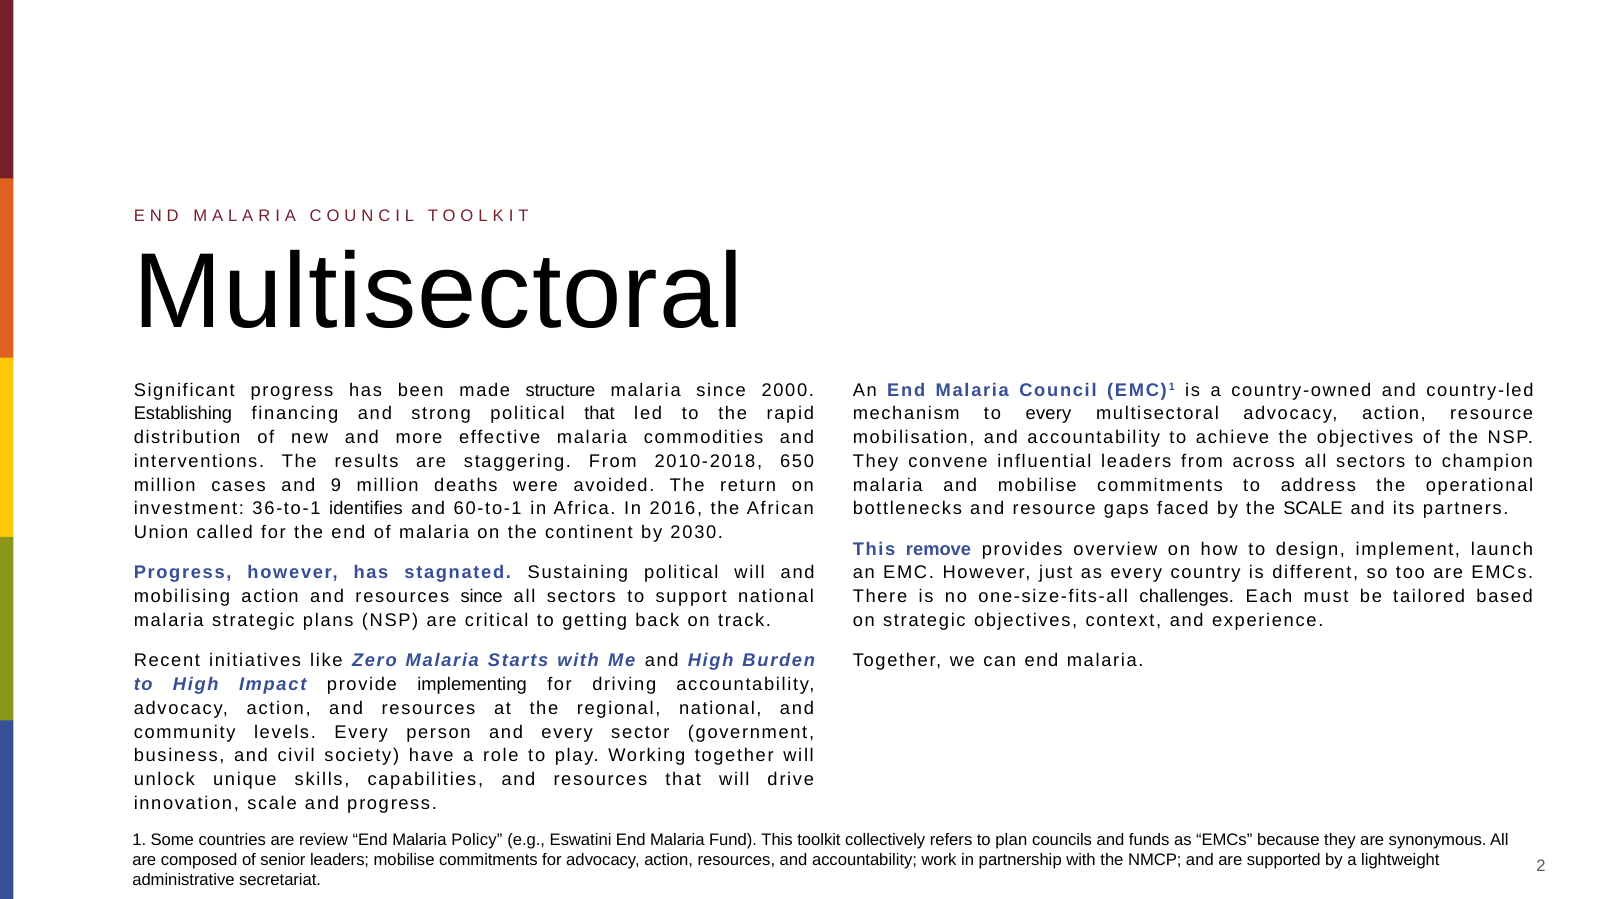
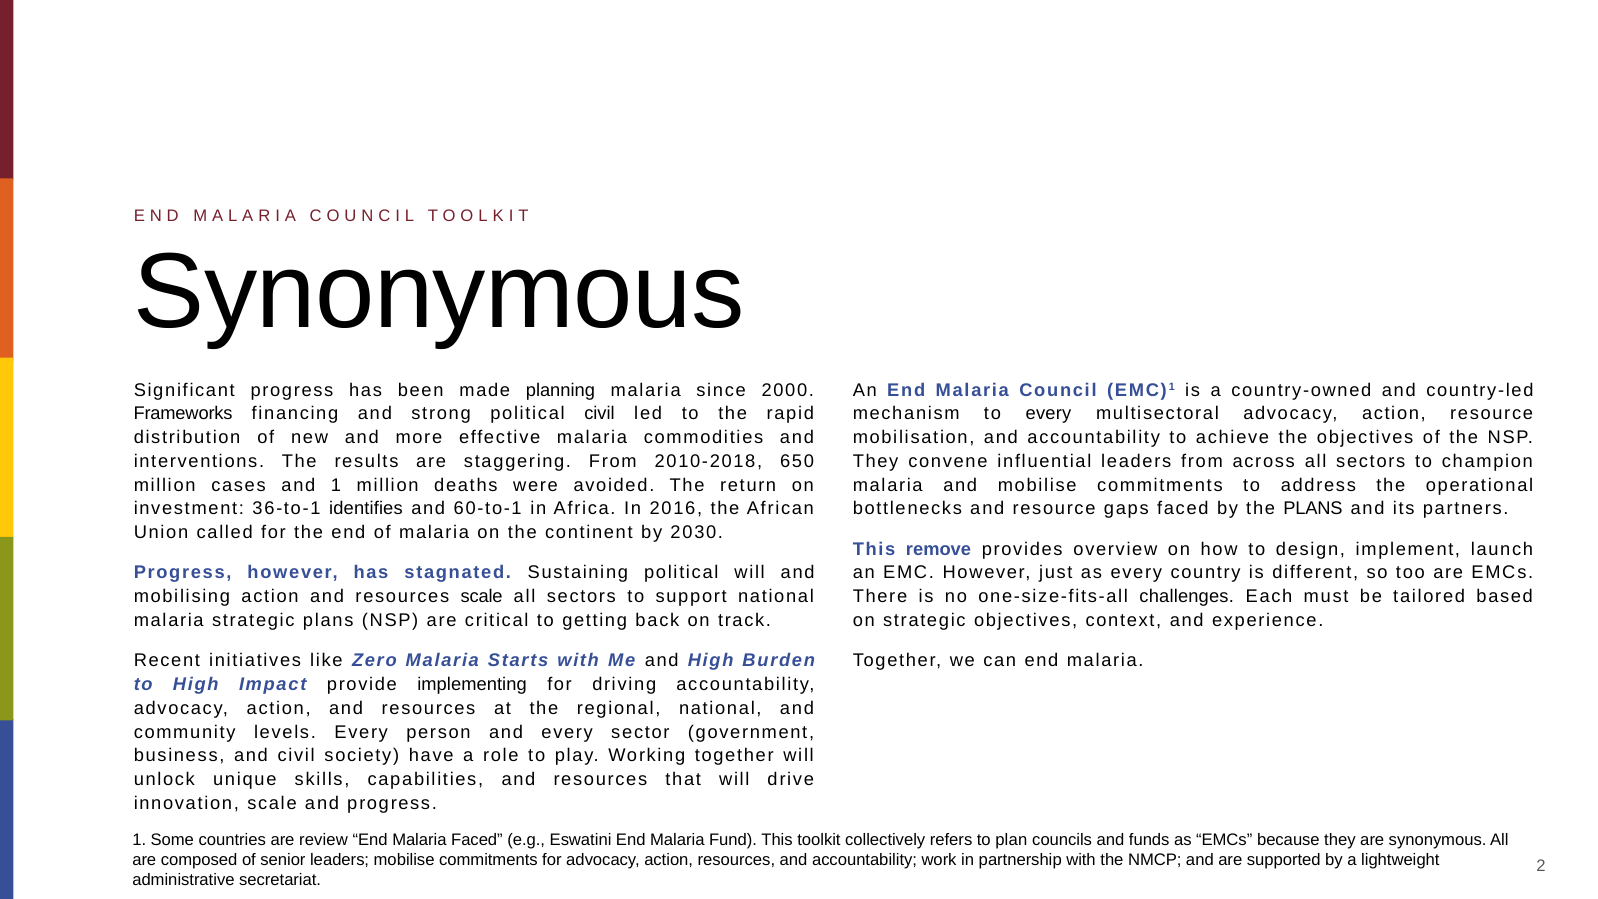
Multisectoral at (438, 292): Multisectoral -> Synonymous
structure: structure -> planning
Establishing: Establishing -> Frameworks
political that: that -> civil
and 9: 9 -> 1
the SCALE: SCALE -> PLANS
resources since: since -> scale
Malaria Policy: Policy -> Faced
